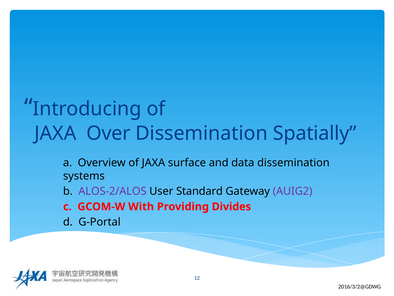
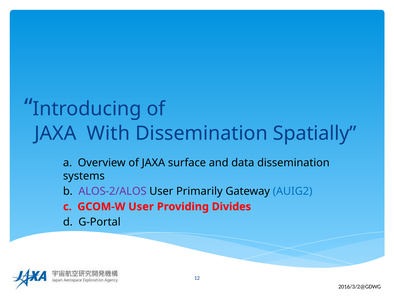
Over: Over -> With
Standard: Standard -> Primarily
AUIG2 colour: purple -> blue
GCOM-W With: With -> User
